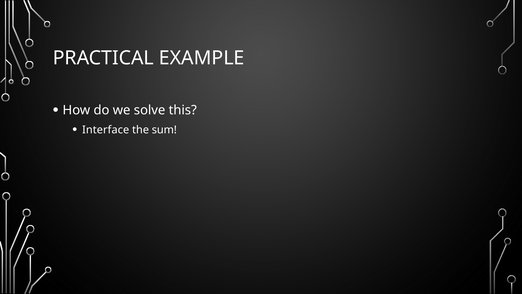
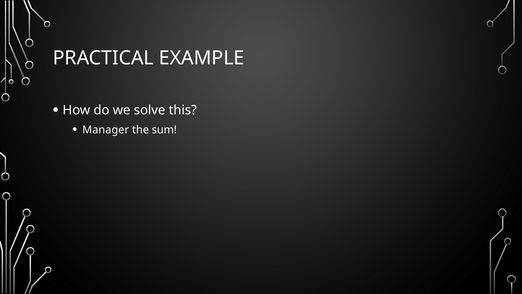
Interface: Interface -> Manager
